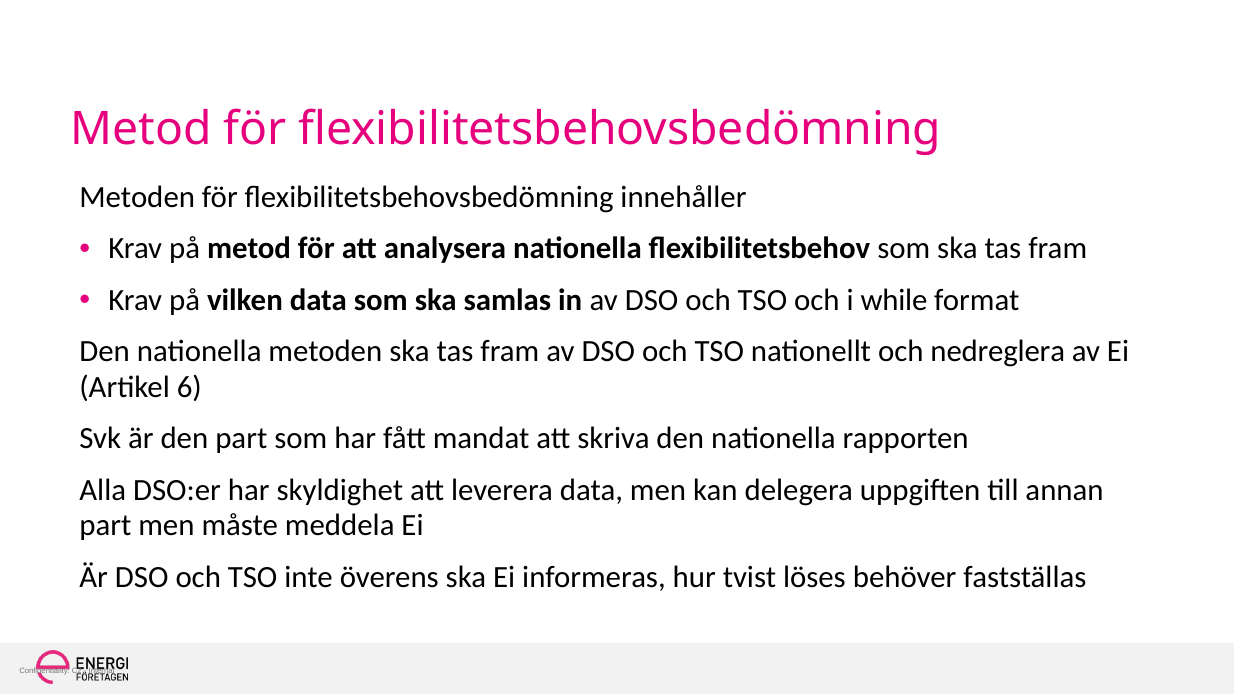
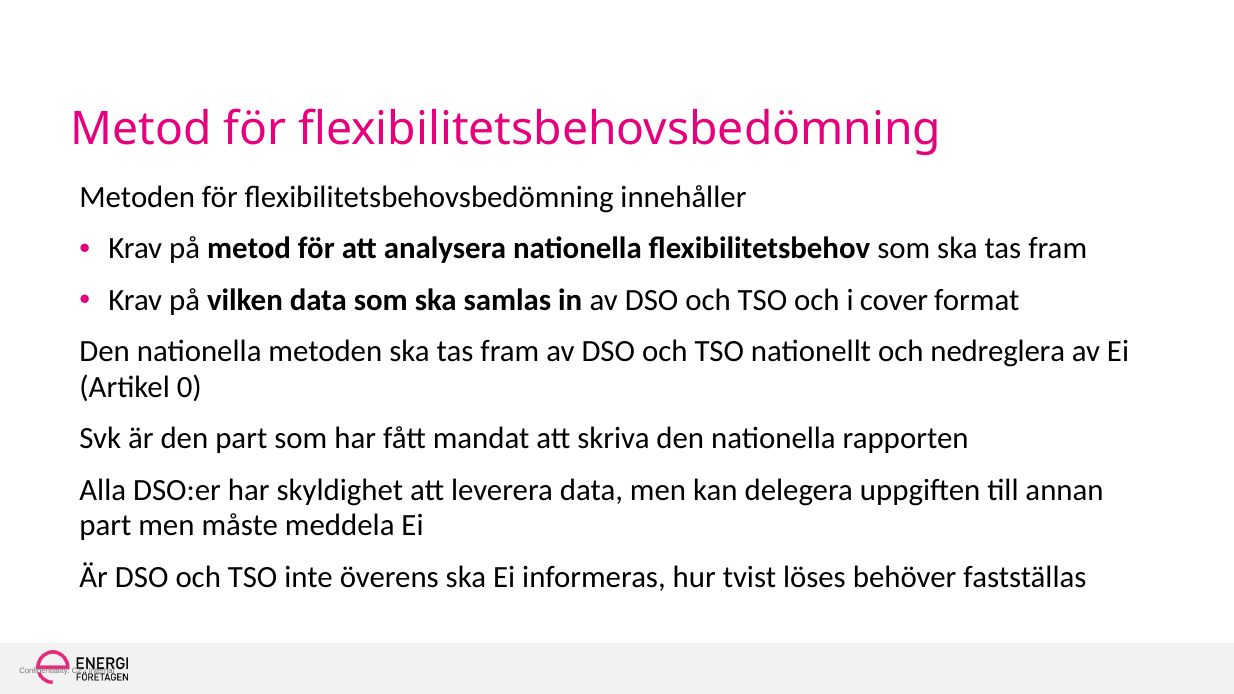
while: while -> cover
6: 6 -> 0
